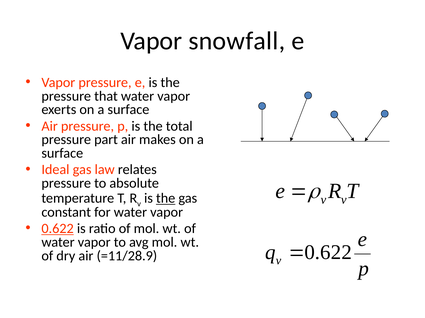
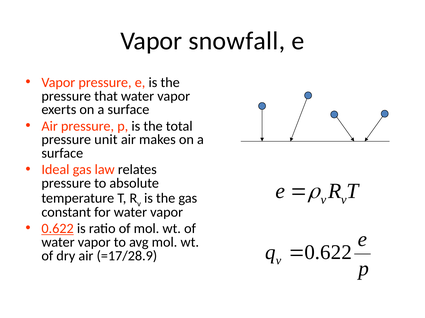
part: part -> unit
the at (166, 199) underline: present -> none
=11/28.9: =11/28.9 -> =17/28.9
